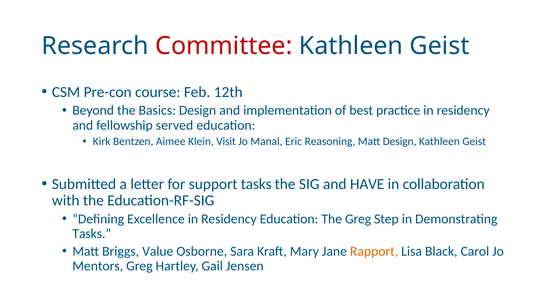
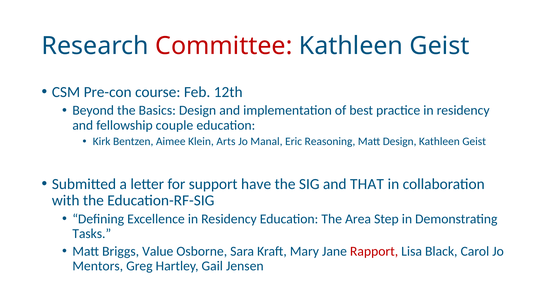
served: served -> couple
Visit: Visit -> Arts
support tasks: tasks -> have
HAVE: HAVE -> THAT
The Greg: Greg -> Area
Rapport colour: orange -> red
